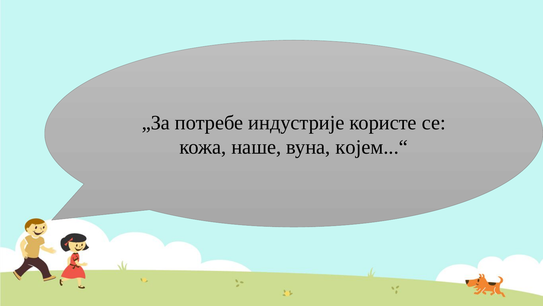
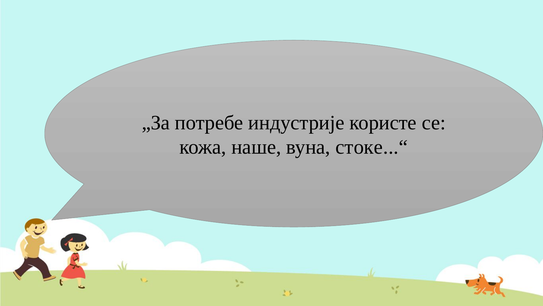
којем...“: којем...“ -> стоке...“
